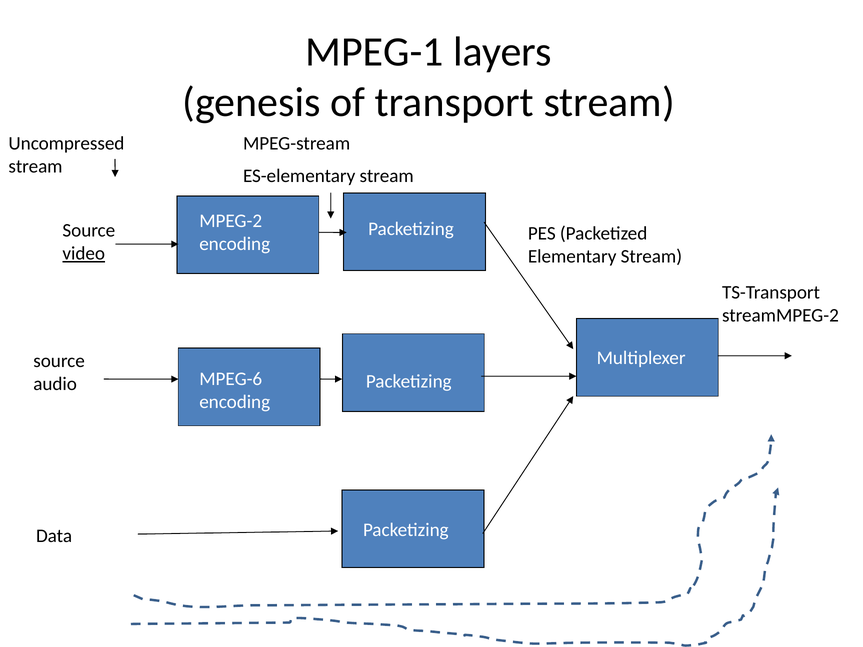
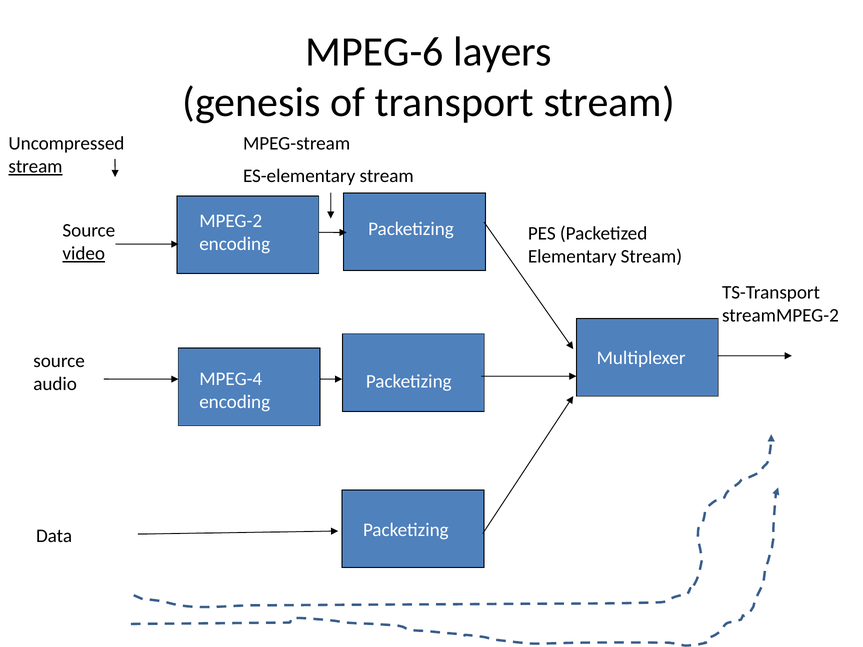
MPEG-1: MPEG-1 -> MPEG-6
stream at (36, 167) underline: none -> present
MPEG-6: MPEG-6 -> MPEG-4
